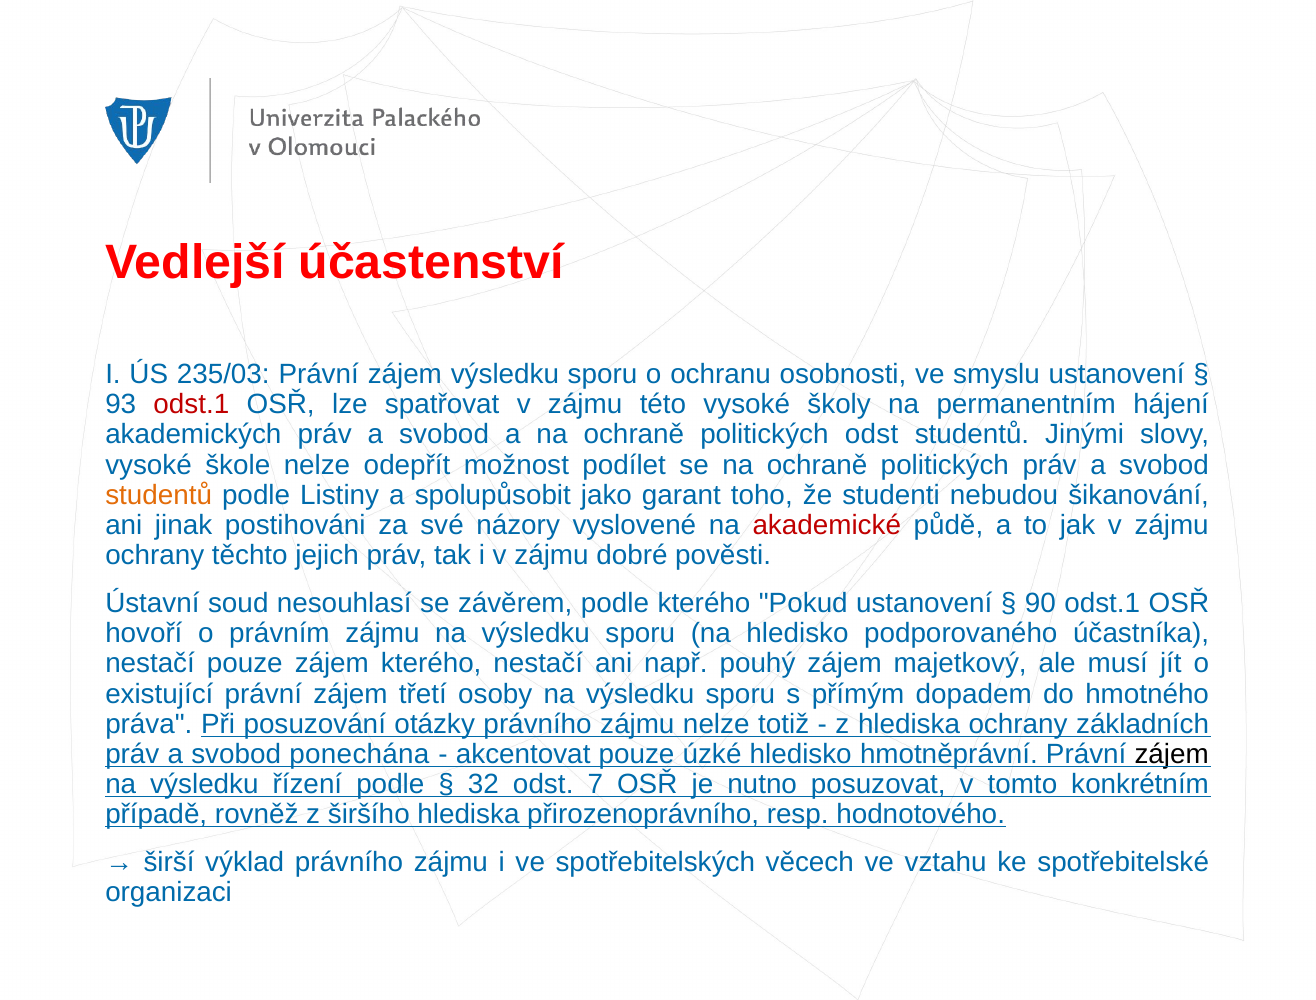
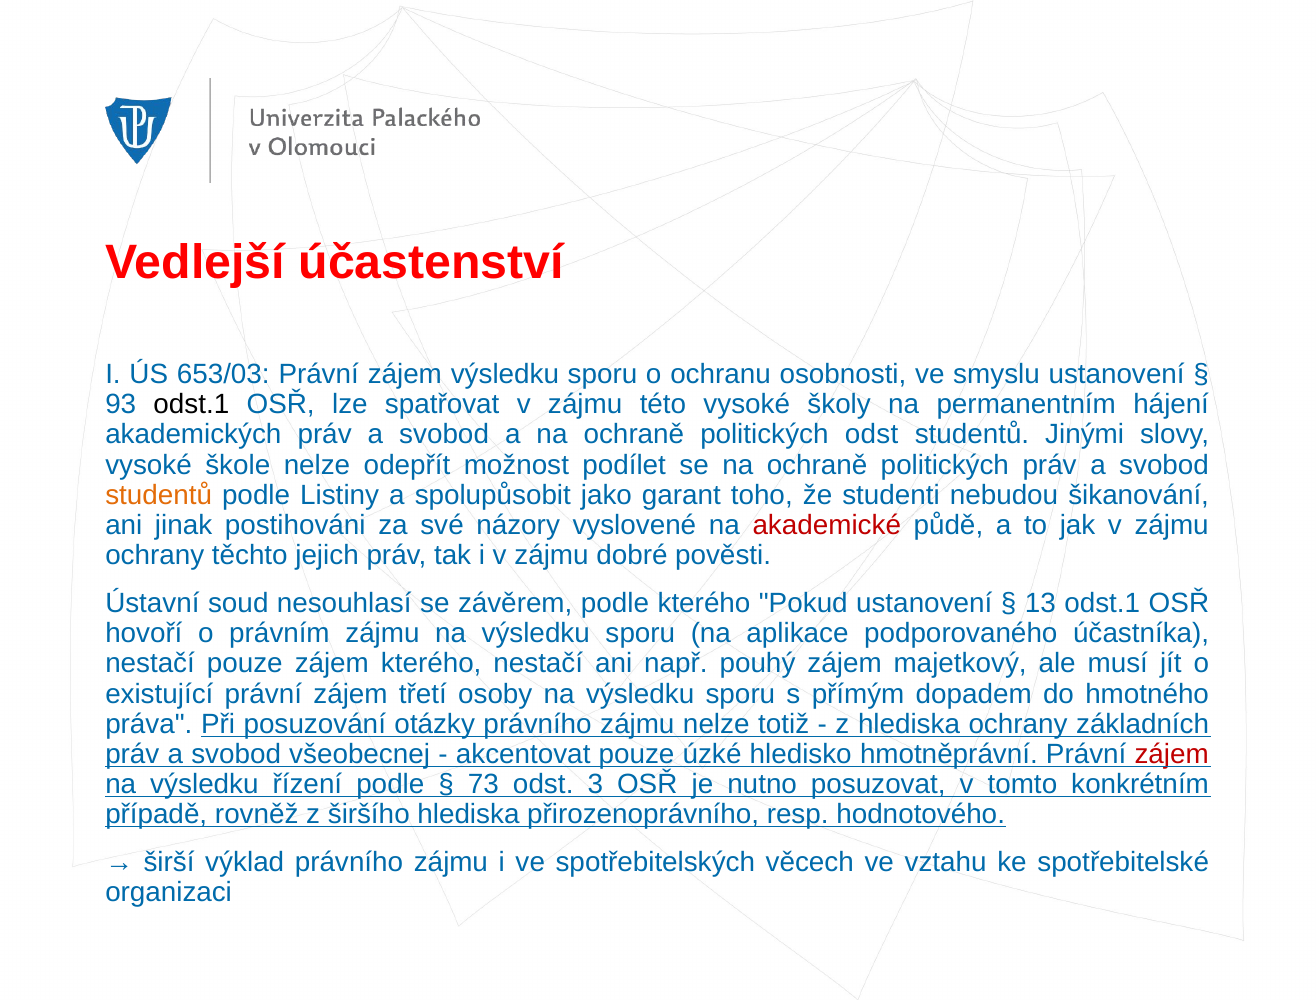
235/03: 235/03 -> 653/03
odst.1 at (191, 405) colour: red -> black
90: 90 -> 13
na hledisko: hledisko -> aplikace
ponechána: ponechána -> všeobecnej
zájem at (1172, 754) colour: black -> red
32: 32 -> 73
7: 7 -> 3
